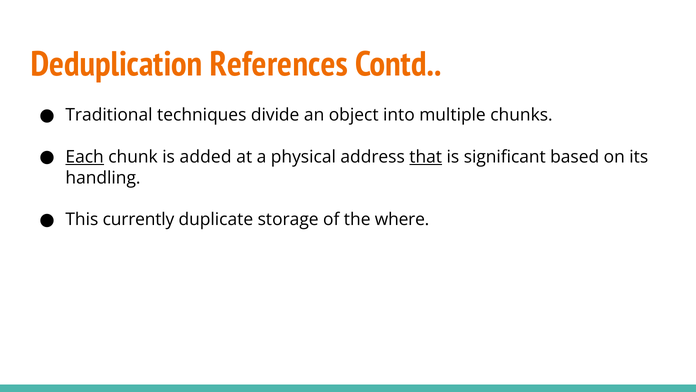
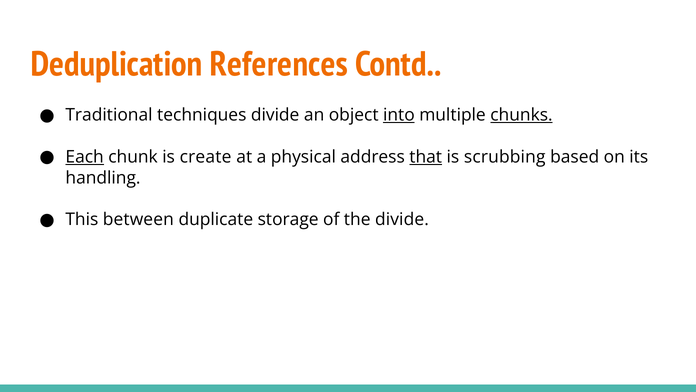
into underline: none -> present
chunks underline: none -> present
added: added -> create
significant: significant -> scrubbing
currently: currently -> between
the where: where -> divide
